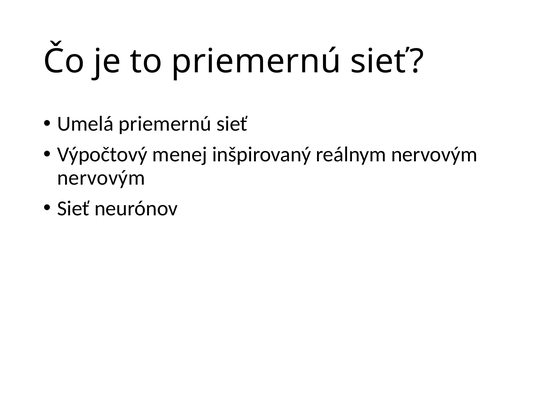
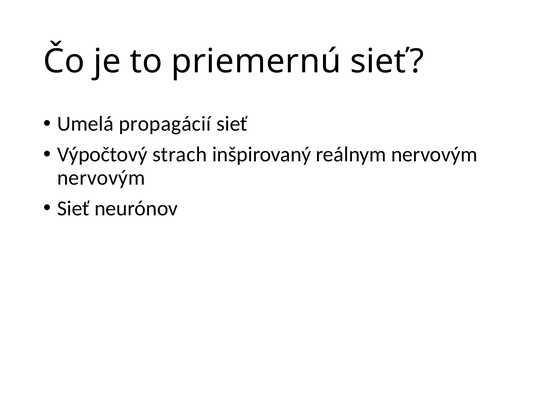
Umelá priemernú: priemernú -> propagácií
menej: menej -> strach
